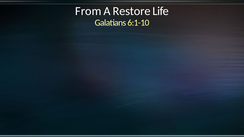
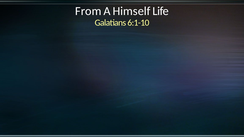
Restore: Restore -> Himself
